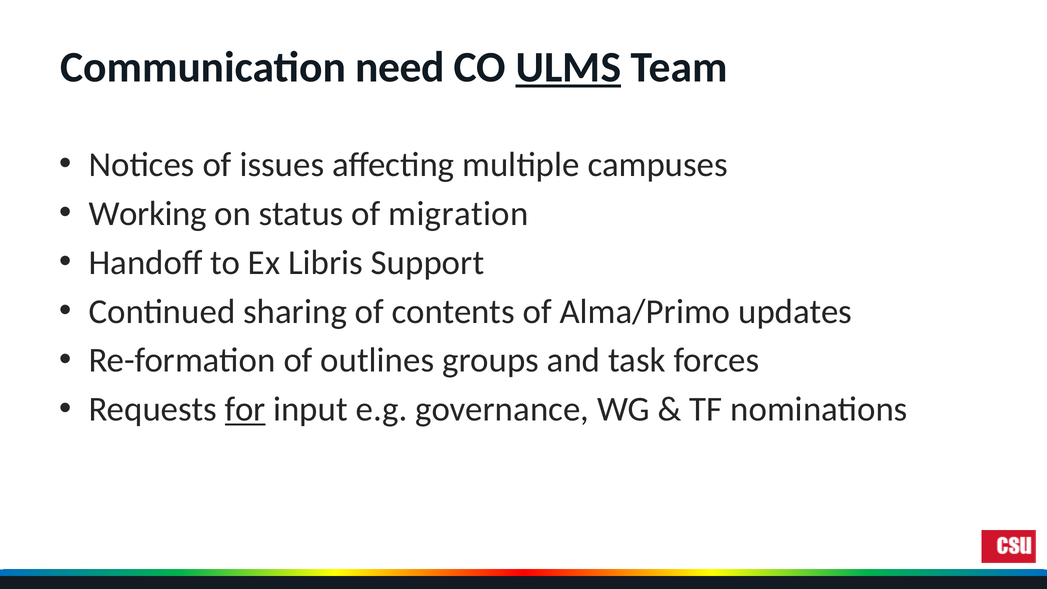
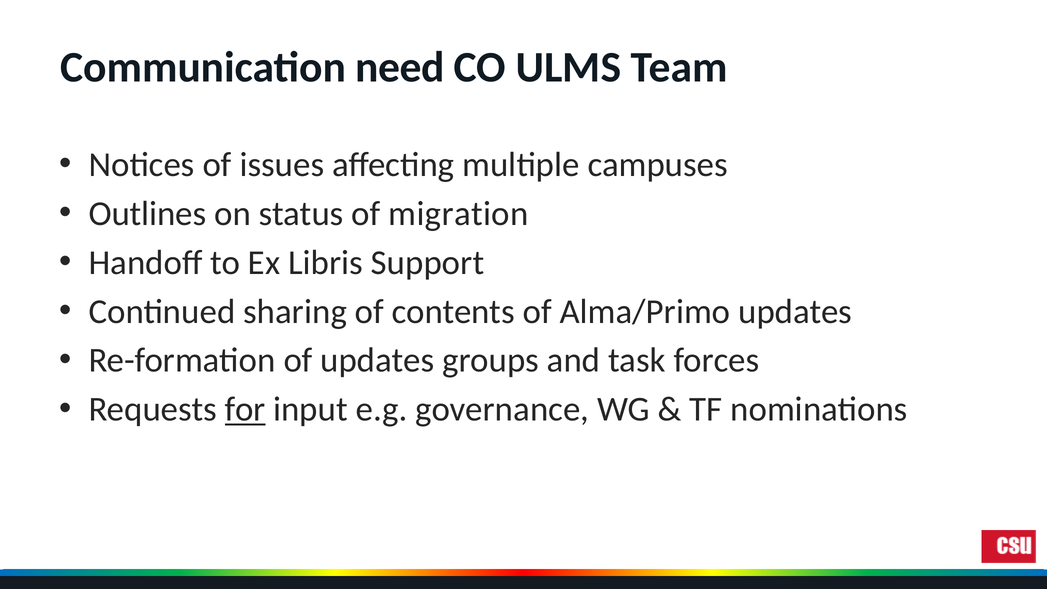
ULMS underline: present -> none
Working: Working -> Outlines
of outlines: outlines -> updates
